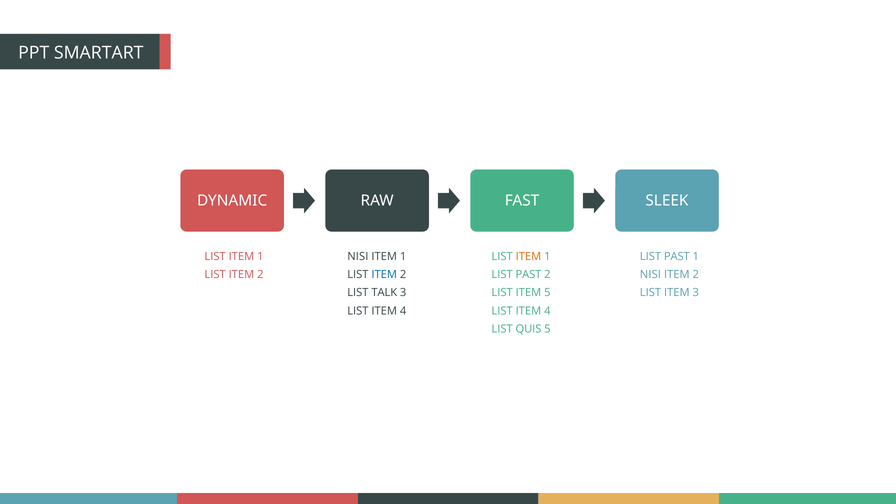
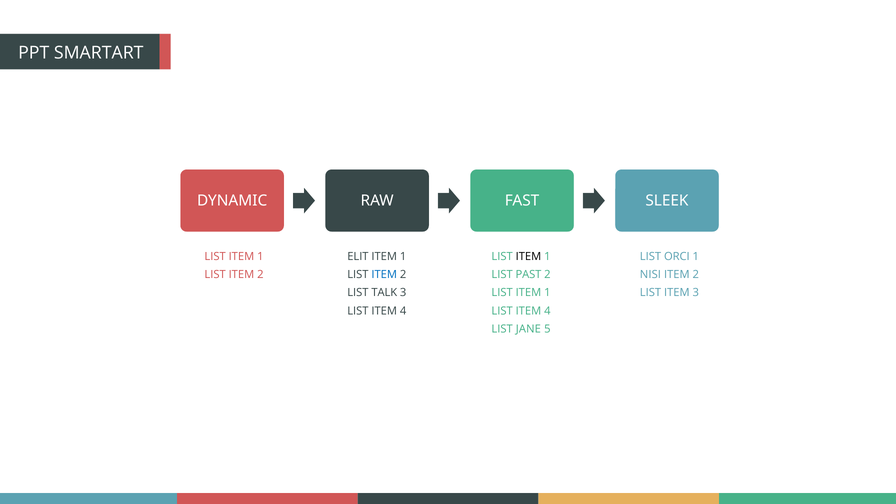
NISI at (358, 257): NISI -> ELIT
ITEM at (528, 257) colour: orange -> black
PAST at (677, 257): PAST -> ORCI
5 at (547, 293): 5 -> 1
QUIS: QUIS -> JANE
